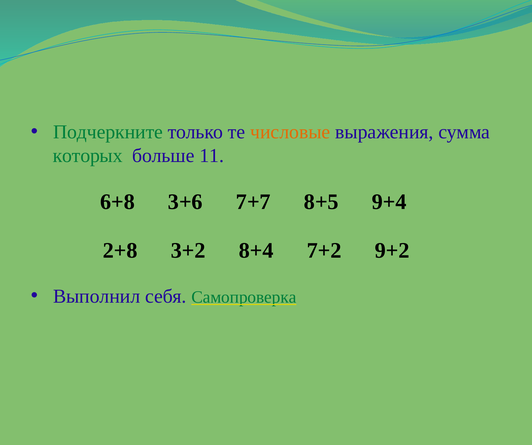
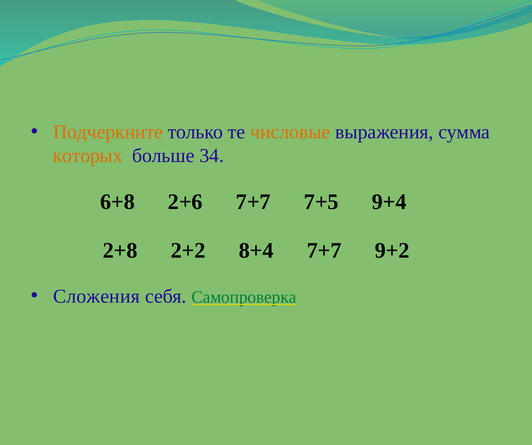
Подчеркните colour: green -> orange
которых colour: green -> orange
11: 11 -> 34
3+6: 3+6 -> 2+6
8+5: 8+5 -> 7+5
3+2: 3+2 -> 2+2
8+4 7+2: 7+2 -> 7+7
Выполнил: Выполнил -> Сложения
